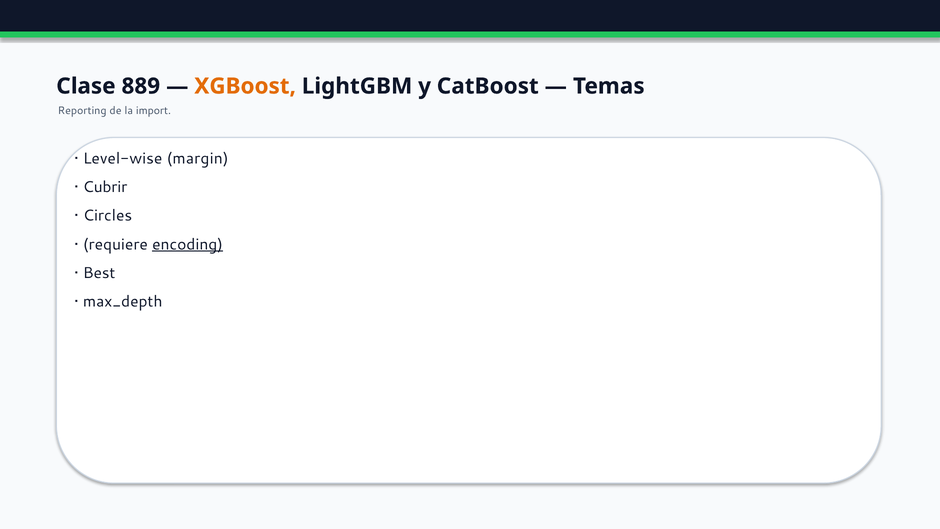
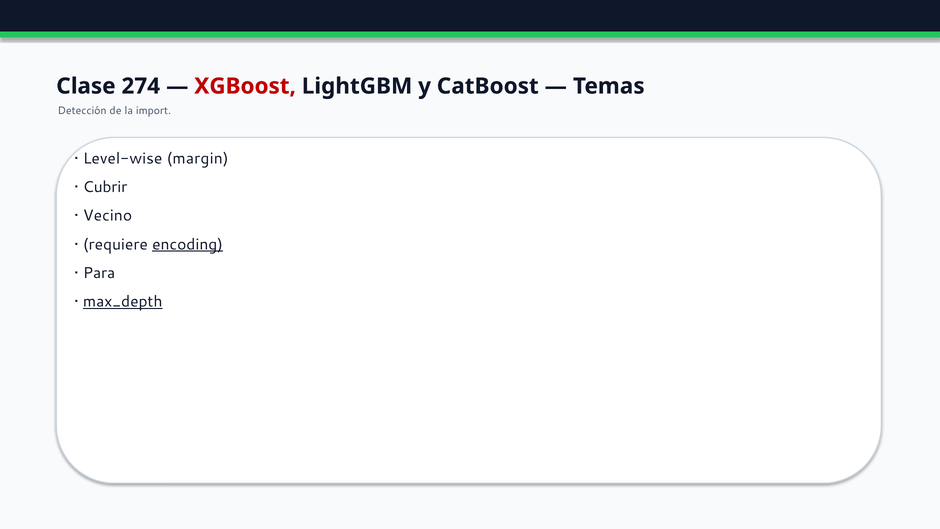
889: 889 -> 274
XGBoost colour: orange -> red
Reporting: Reporting -> Detección
Circles: Circles -> Vecino
Best: Best -> Para
max_depth underline: none -> present
